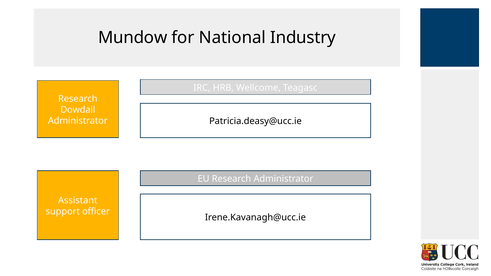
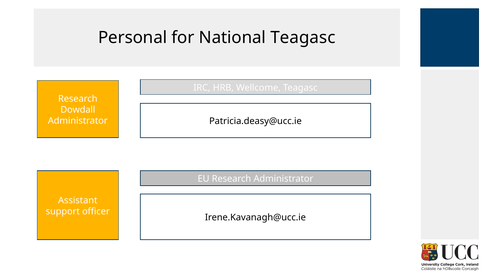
Mundow: Mundow -> Personal
National Industry: Industry -> Teagasc
